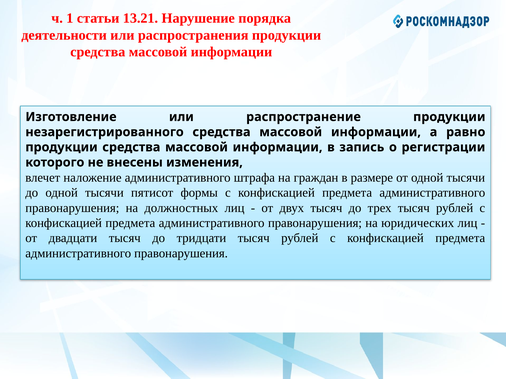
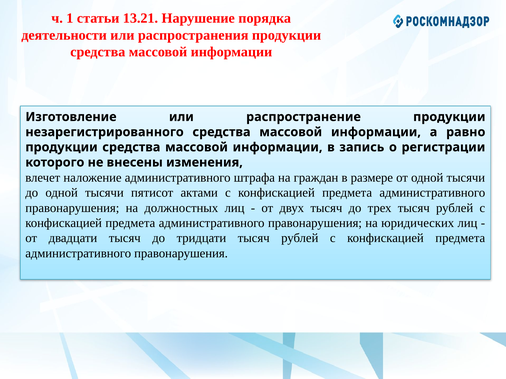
формы: формы -> актами
